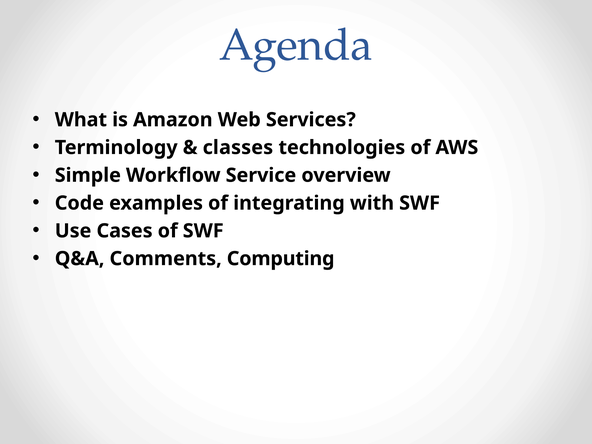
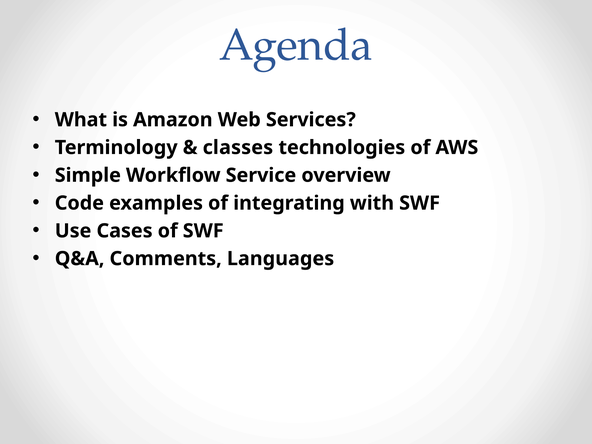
Computing: Computing -> Languages
